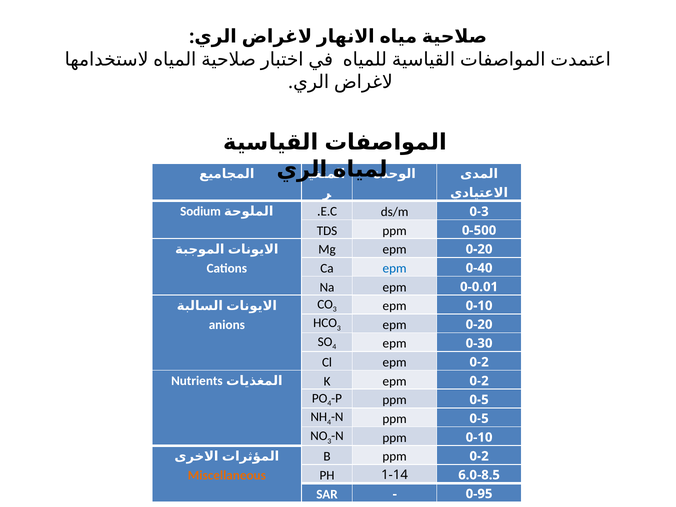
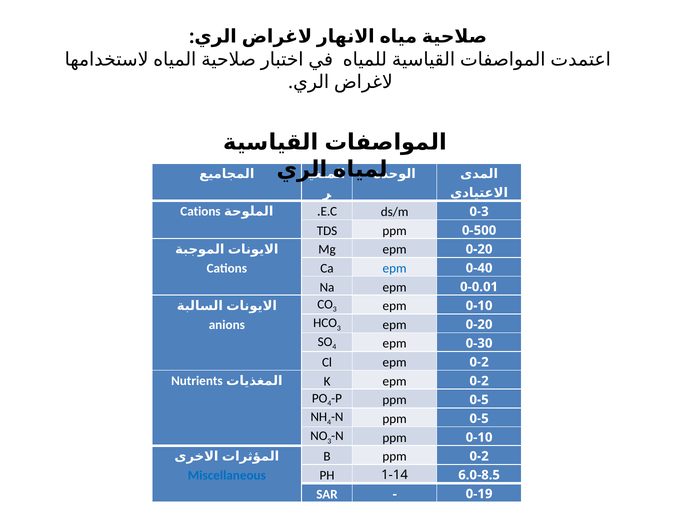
Sodium at (201, 212): Sodium -> Cations
Miscellaneous colour: orange -> blue
0-95: 0-95 -> 0-19
